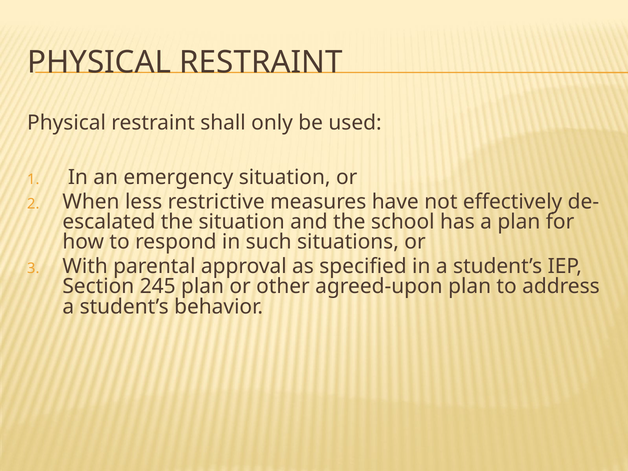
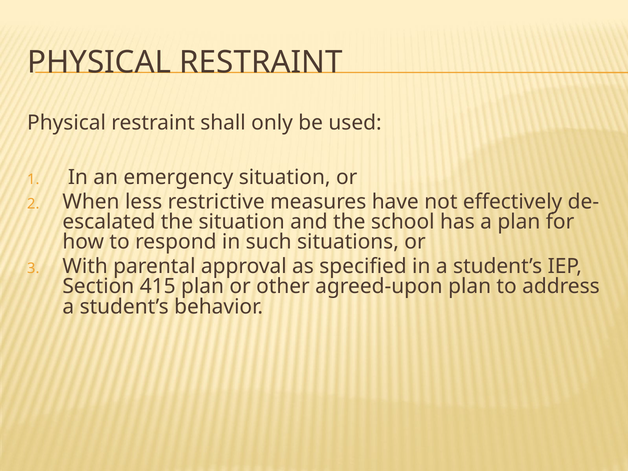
245: 245 -> 415
